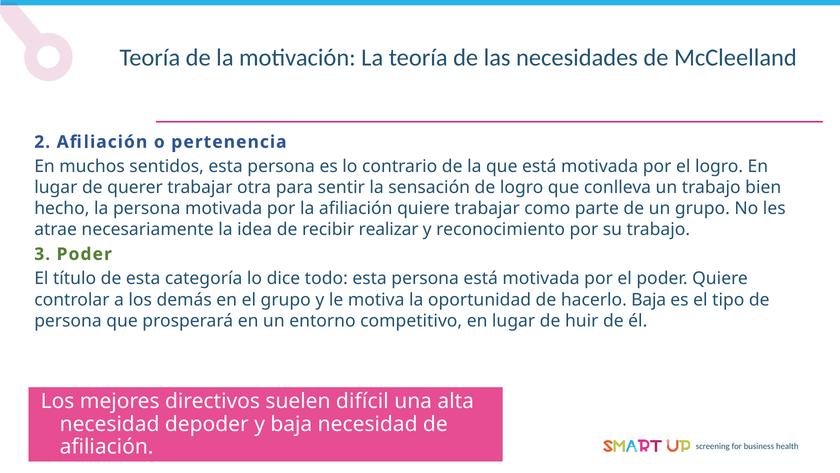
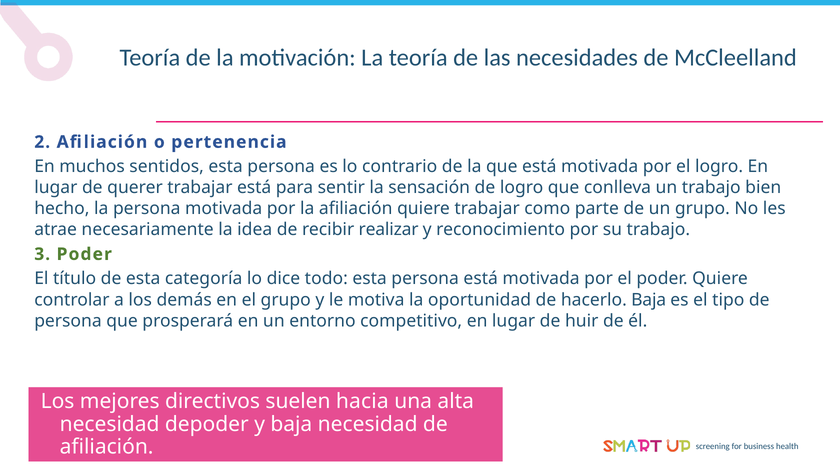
trabajar otra: otra -> está
difícil: difícil -> hacia
